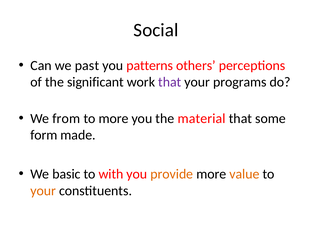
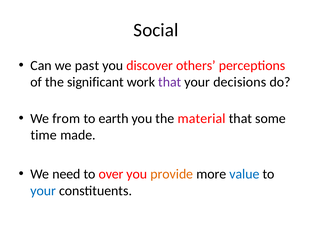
patterns: patterns -> discover
programs: programs -> decisions
to more: more -> earth
form: form -> time
basic: basic -> need
with: with -> over
value colour: orange -> blue
your at (43, 191) colour: orange -> blue
